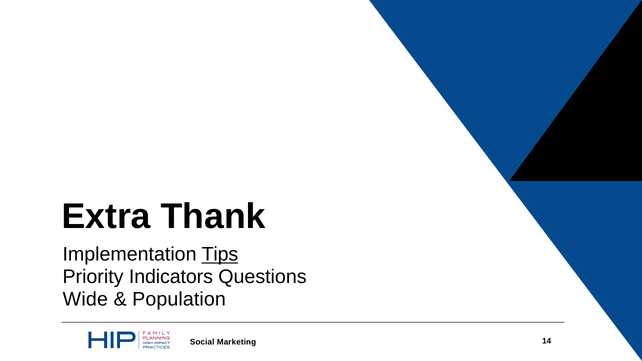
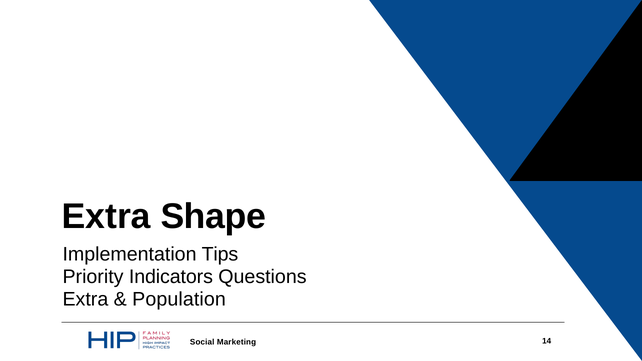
Thank: Thank -> Shape
Tips underline: present -> none
Wide at (85, 300): Wide -> Extra
